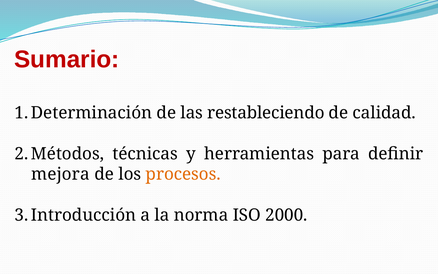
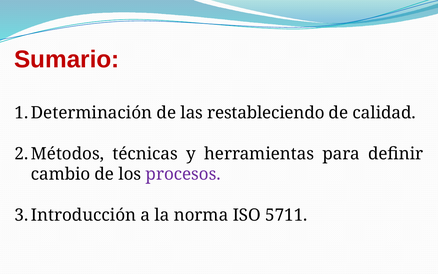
mejora: mejora -> cambio
procesos colour: orange -> purple
2000: 2000 -> 5711
